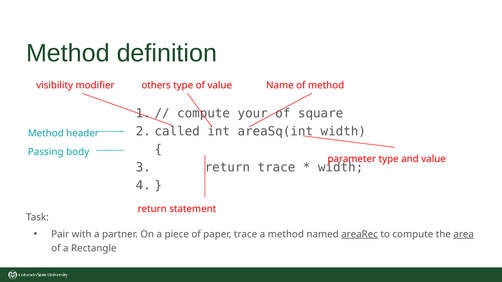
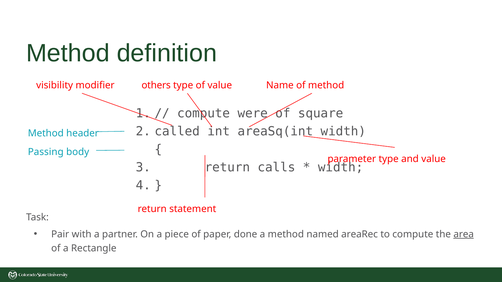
your: your -> were
return trace: trace -> calls
paper trace: trace -> done
areaRec underline: present -> none
